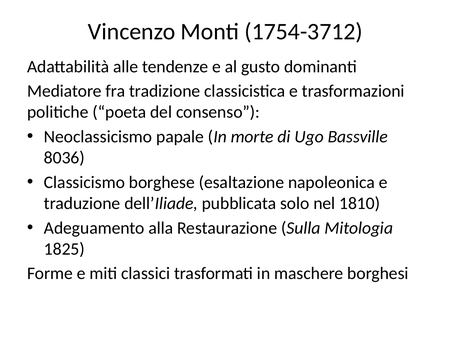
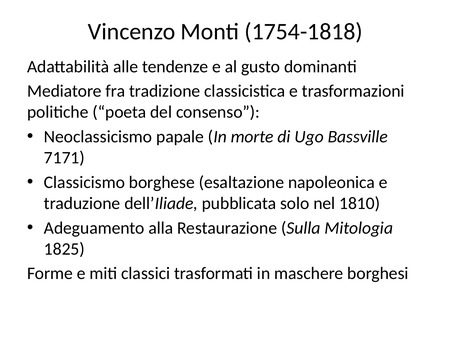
1754-3712: 1754-3712 -> 1754-1818
8036: 8036 -> 7171
